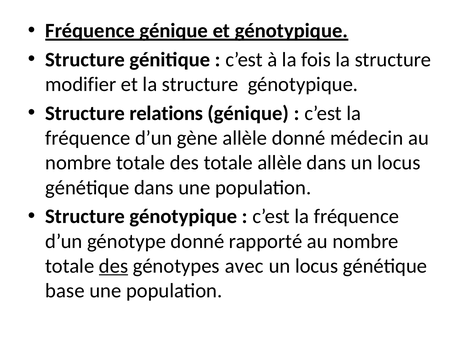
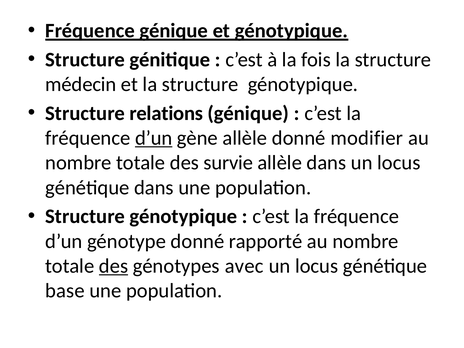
modifier: modifier -> médecin
d’un at (154, 138) underline: none -> present
médecin: médecin -> modifier
des totale: totale -> survie
